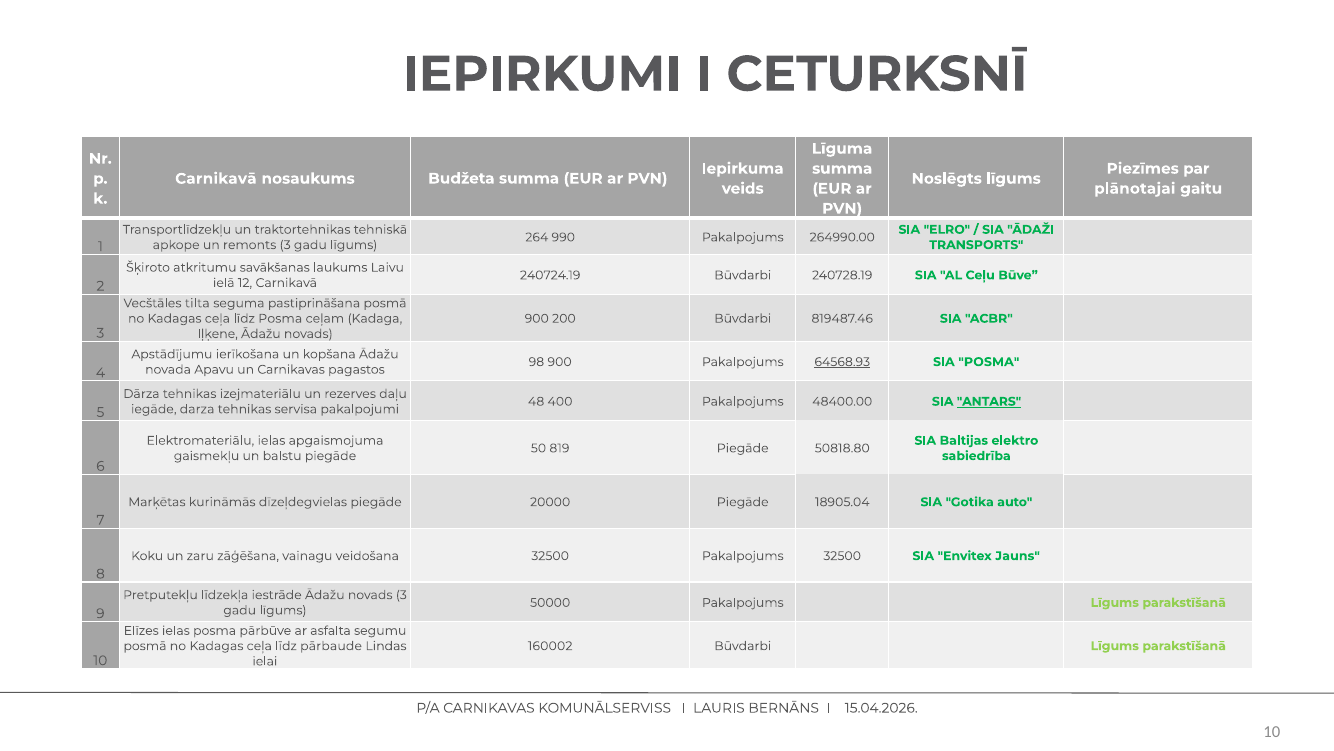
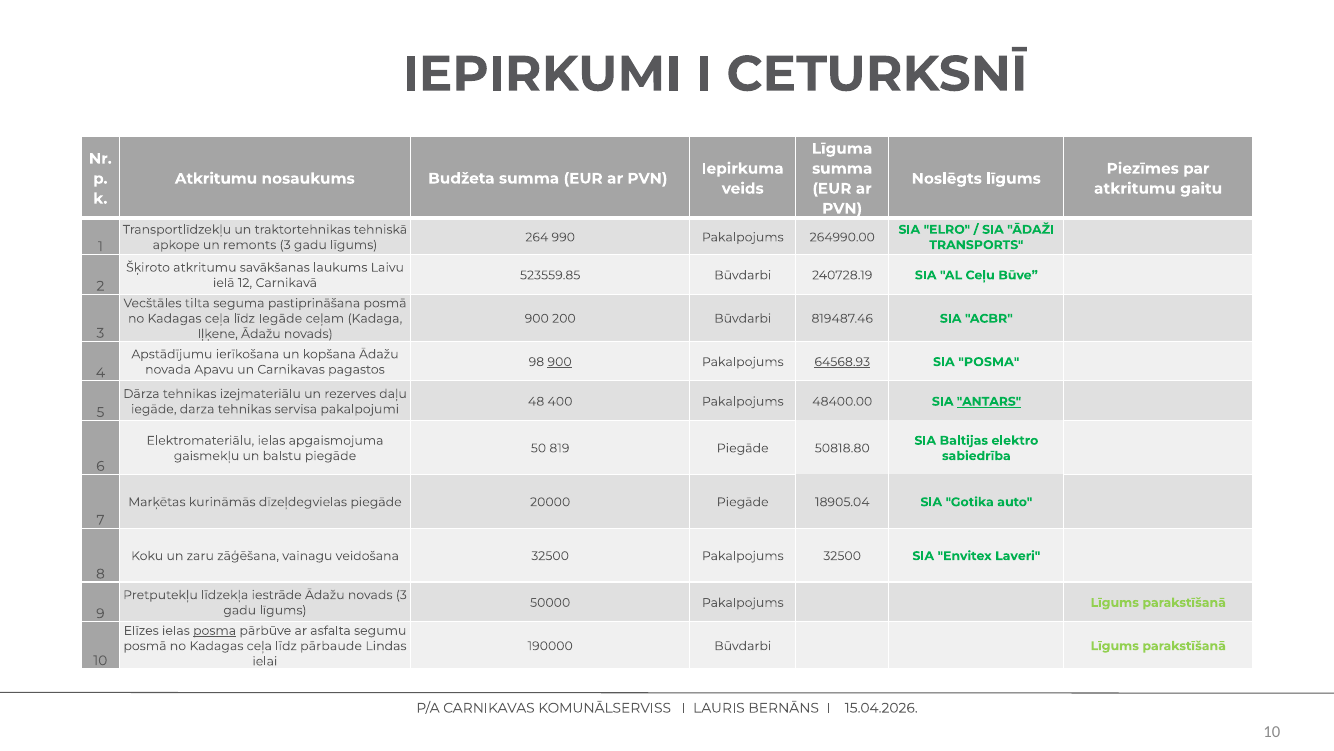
Carnikavā at (216, 179): Carnikavā -> Atkritumu
plānotajai at (1135, 188): plānotajai -> atkritumu
240724.19: 240724.19 -> 523559.85
līdz Posma: Posma -> Iegāde
900 at (560, 362) underline: none -> present
Jauns: Jauns -> Laveri
posma at (215, 630) underline: none -> present
160002: 160002 -> 190000
